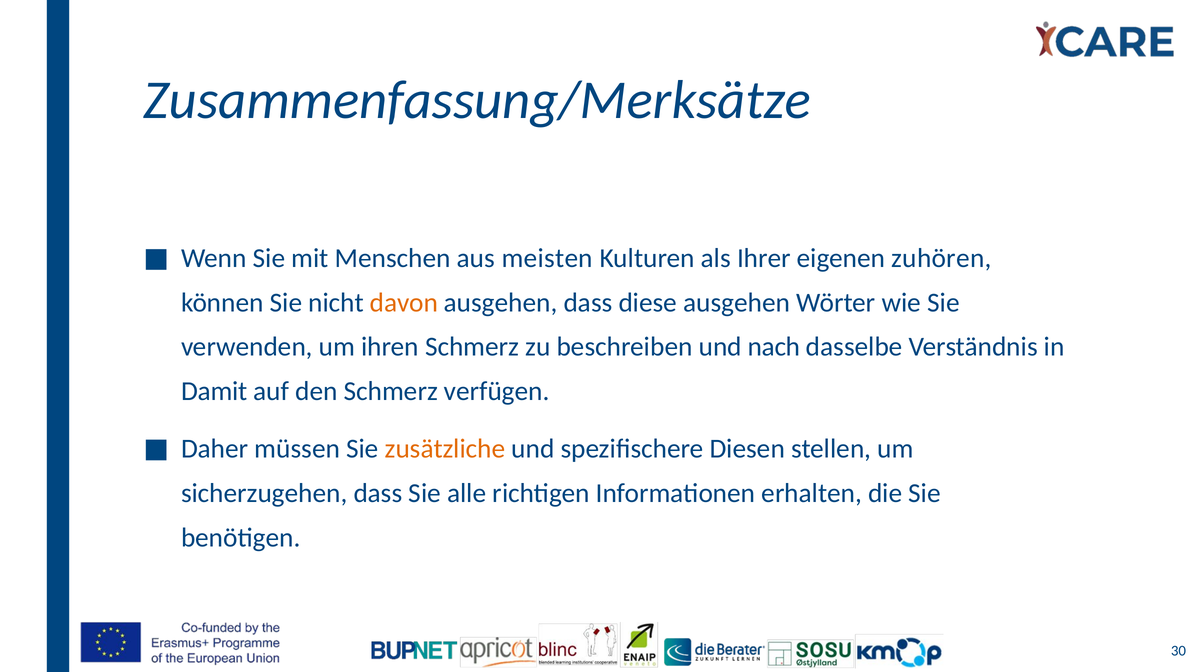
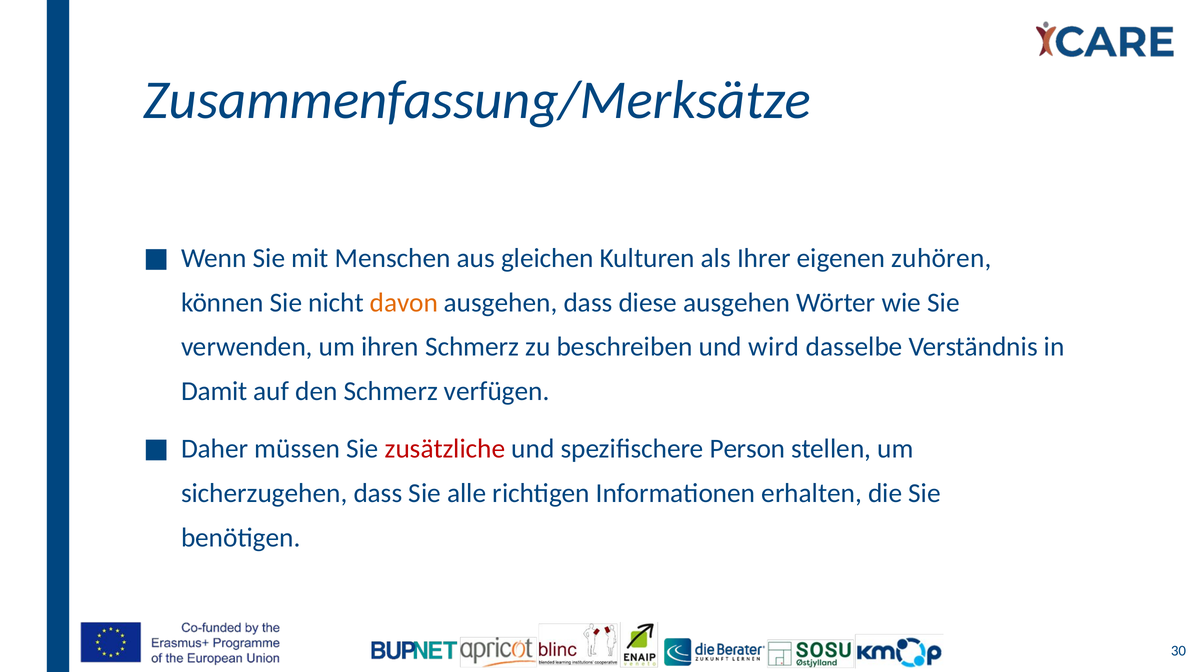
meisten: meisten -> gleichen
nach: nach -> wird
zusätzliche colour: orange -> red
Diesen: Diesen -> Person
